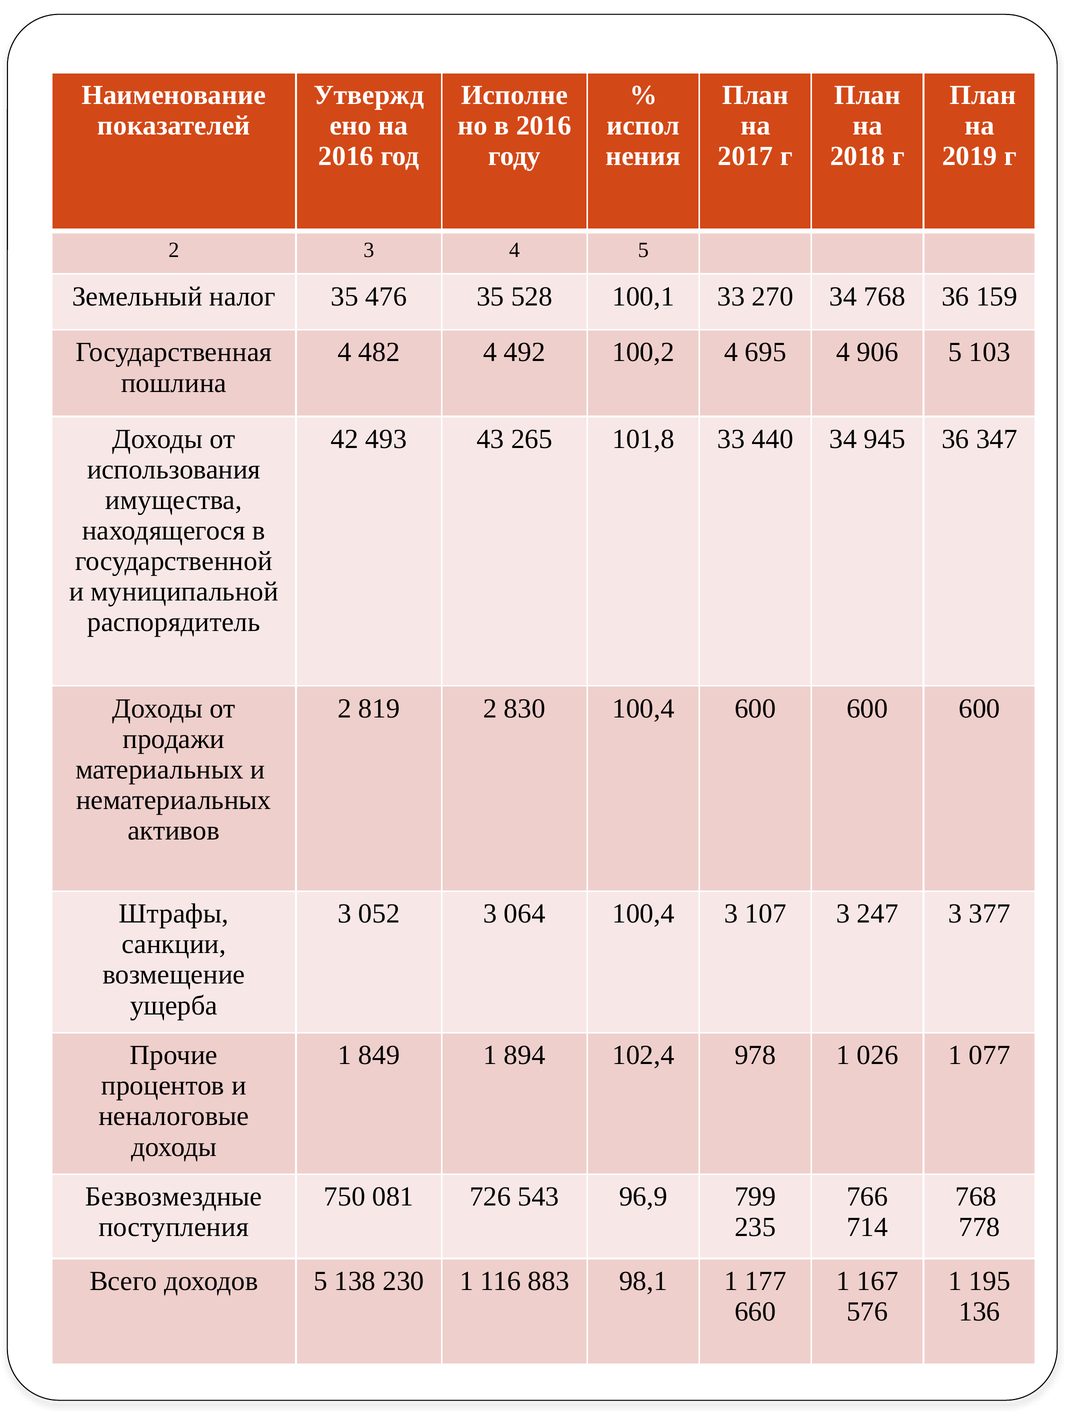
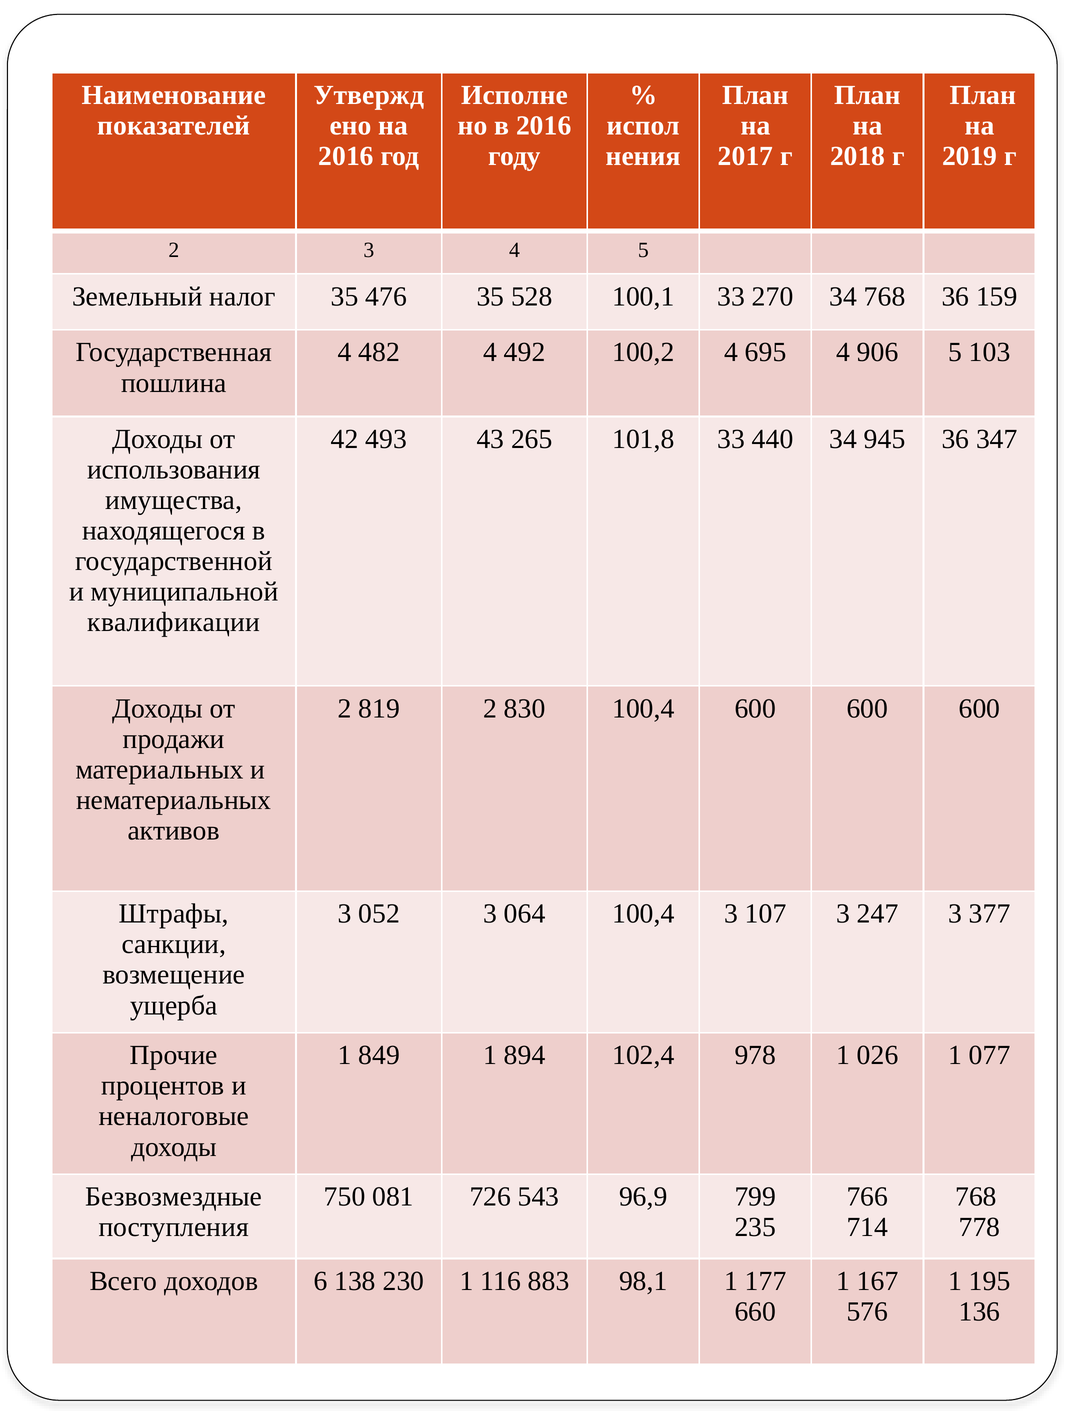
распорядитель: распорядитель -> квалификации
доходов 5: 5 -> 6
